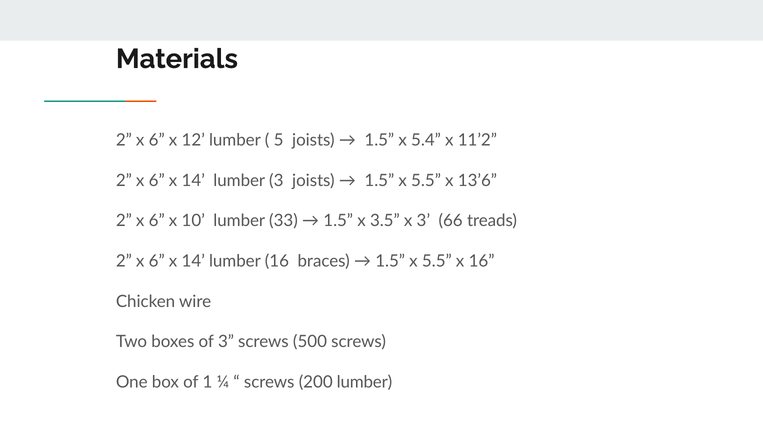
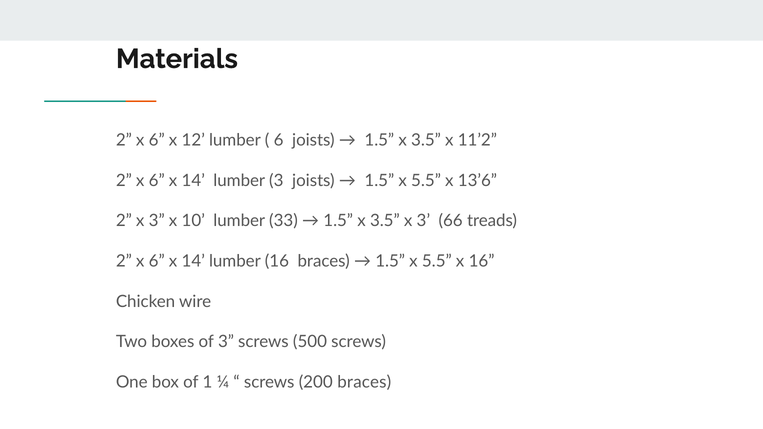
5 at (279, 140): 5 -> 6
5.4 at (426, 140): 5.4 -> 3.5
6 at (157, 221): 6 -> 3
200 lumber: lumber -> braces
